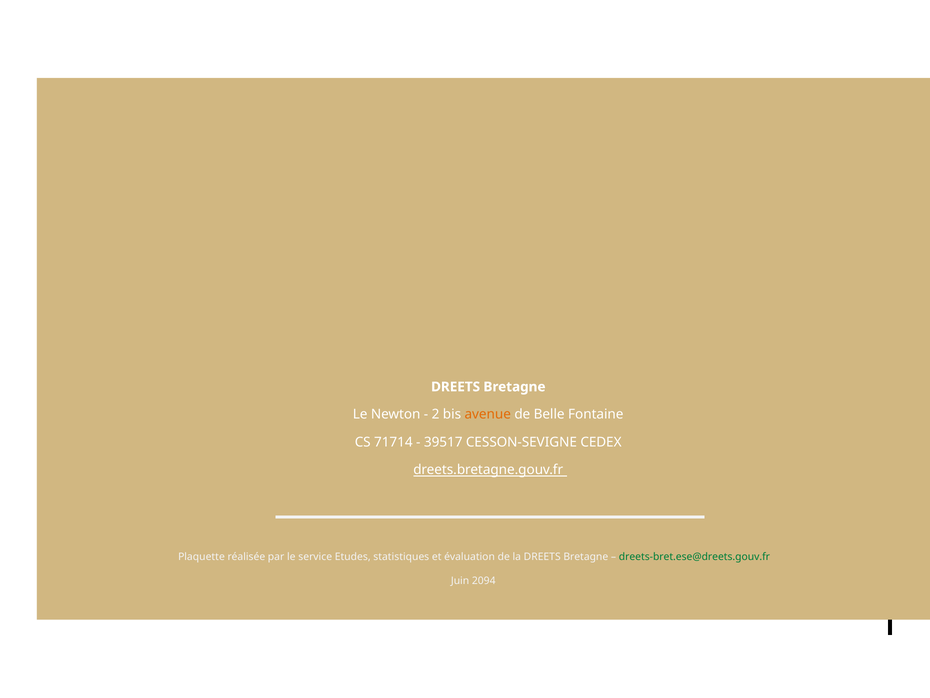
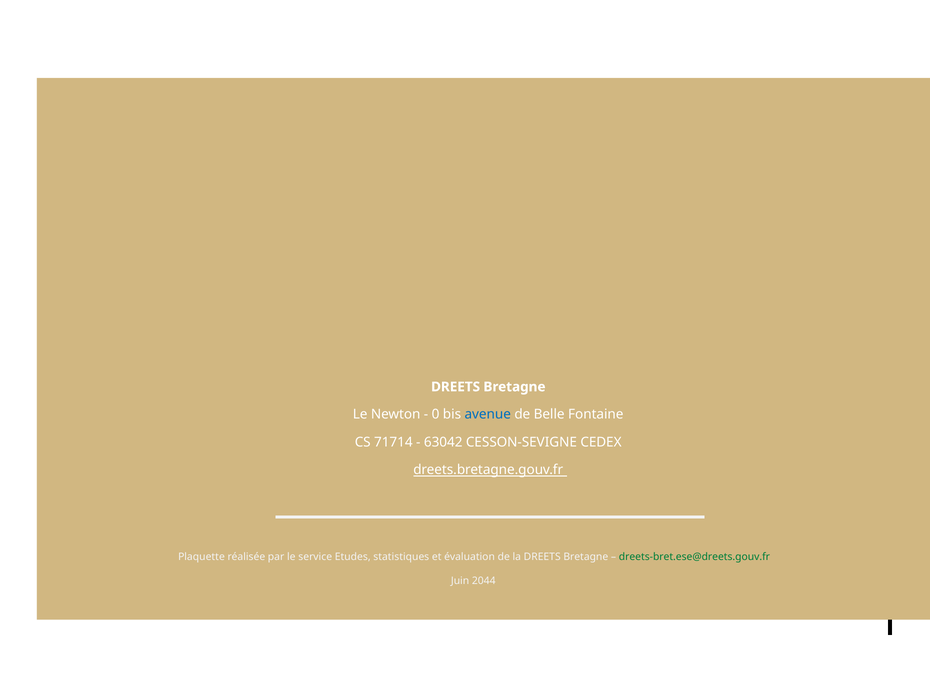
2: 2 -> 0
avenue colour: orange -> blue
39517: 39517 -> 63042
2094: 2094 -> 2044
